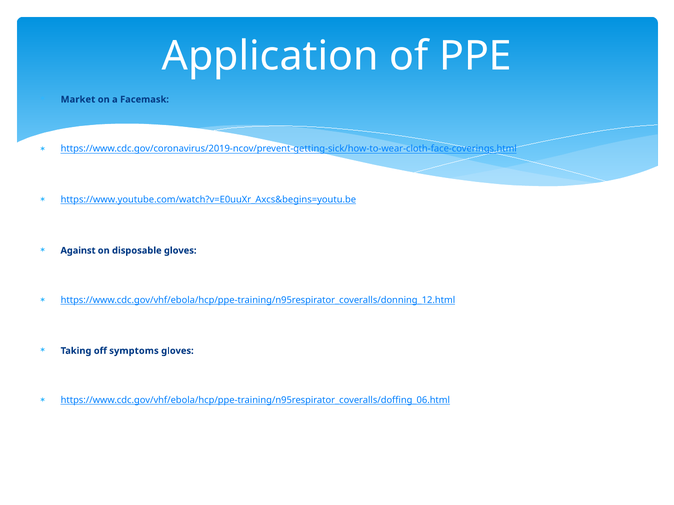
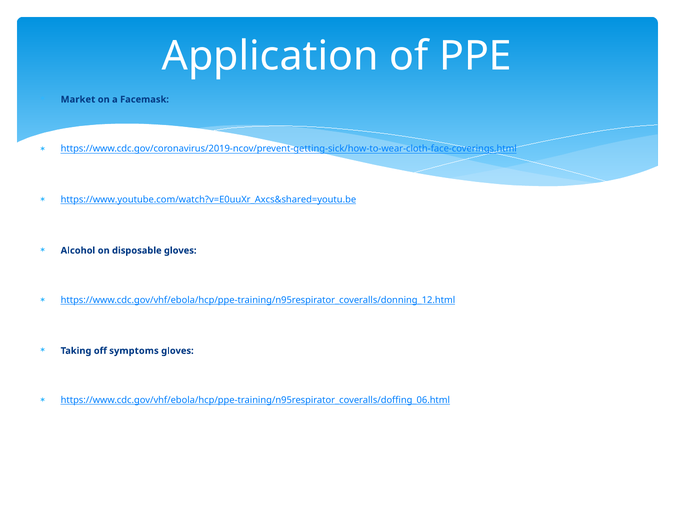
https://www.youtube.com/watch?v=E0uuXr_Axcs&begins=youtu.be: https://www.youtube.com/watch?v=E0uuXr_Axcs&begins=youtu.be -> https://www.youtube.com/watch?v=E0uuXr_Axcs&shared=youtu.be
Against: Against -> Alcohol
